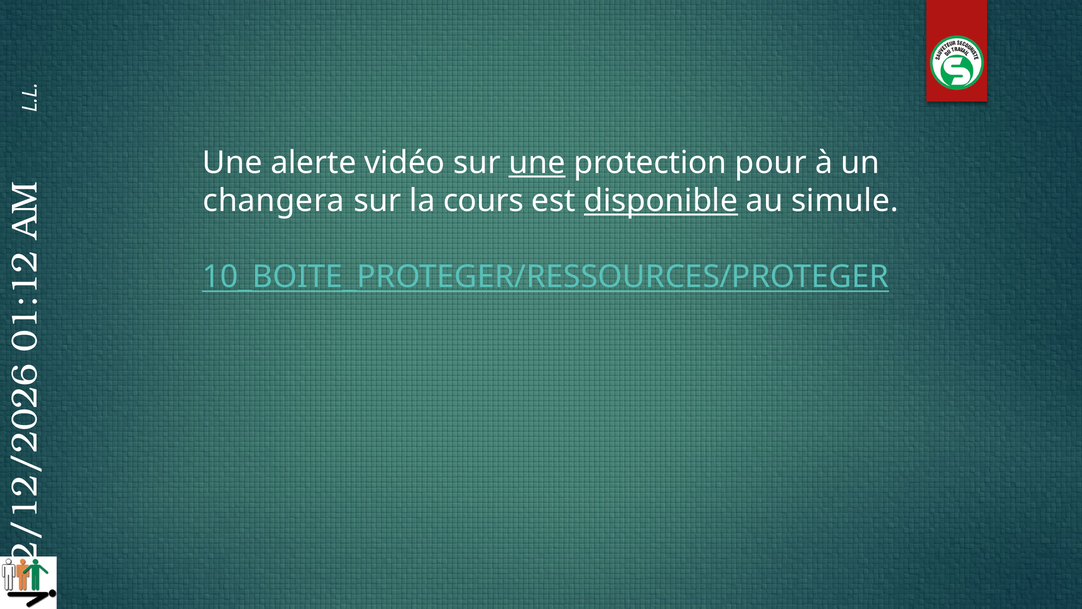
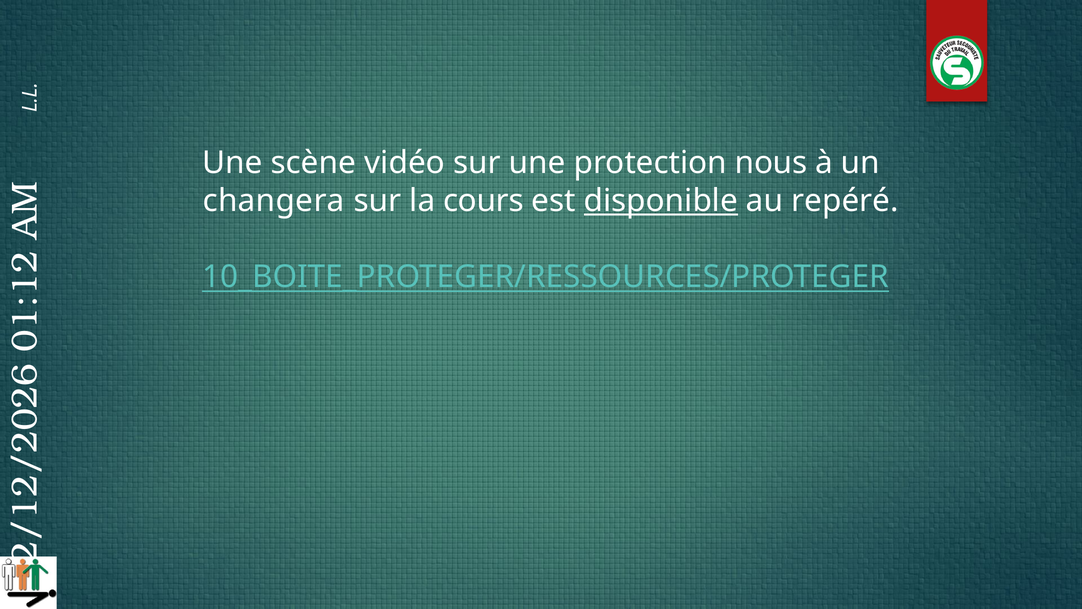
alerte: alerte -> scène
une at (537, 163) underline: present -> none
pour: pour -> nous
simule: simule -> repéré
